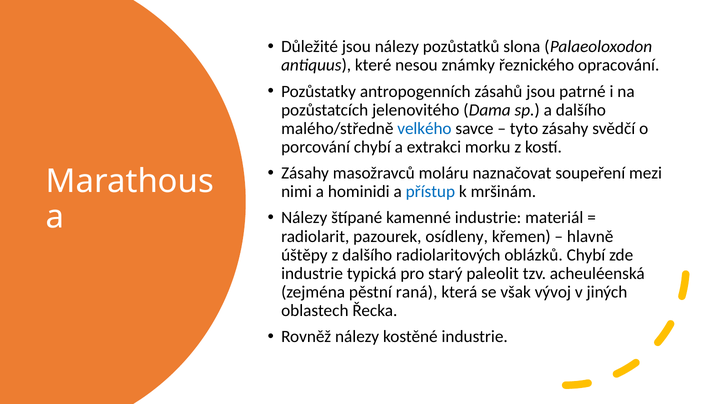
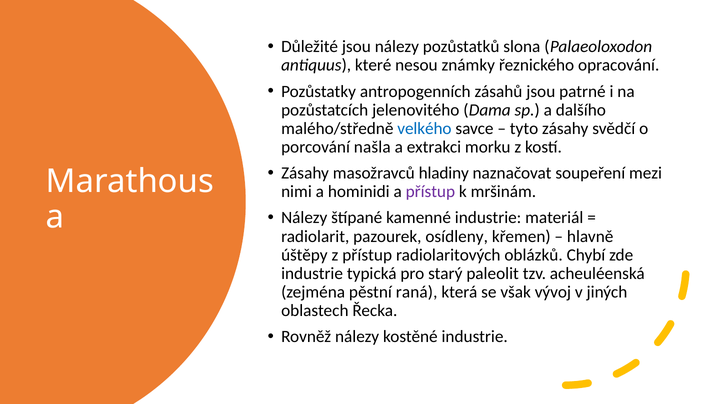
porcování chybí: chybí -> našla
moláru: moláru -> hladiny
přístup at (430, 192) colour: blue -> purple
z dalšího: dalšího -> přístup
